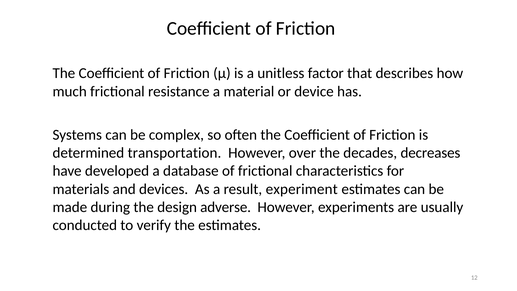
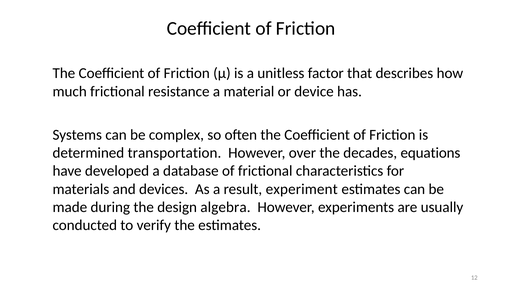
decreases: decreases -> equations
adverse: adverse -> algebra
